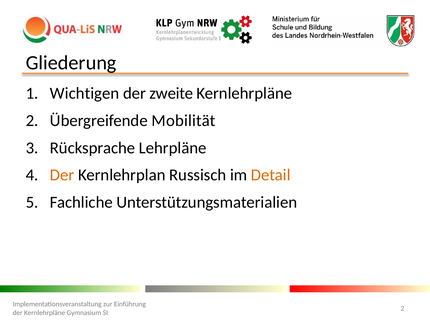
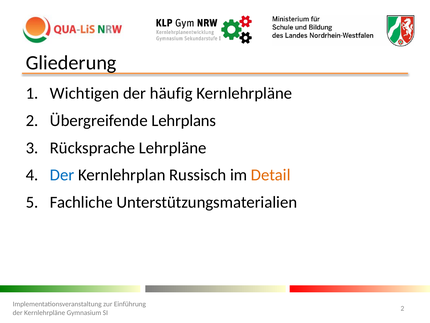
zweite: zweite -> häufig
Mobilität: Mobilität -> Lehrplans
Der at (62, 175) colour: orange -> blue
